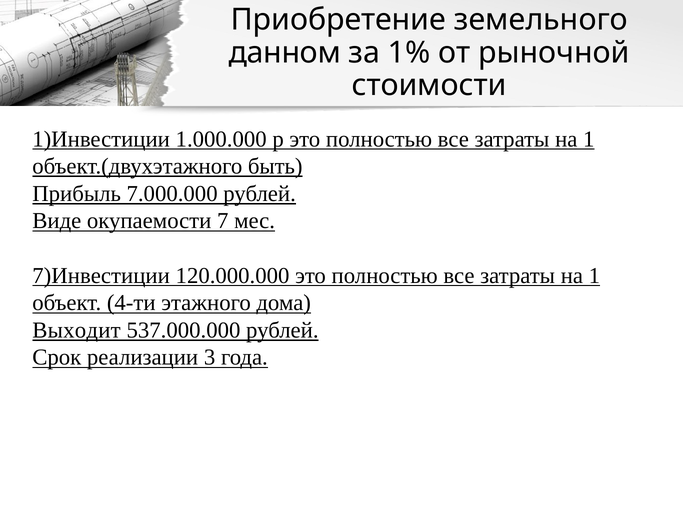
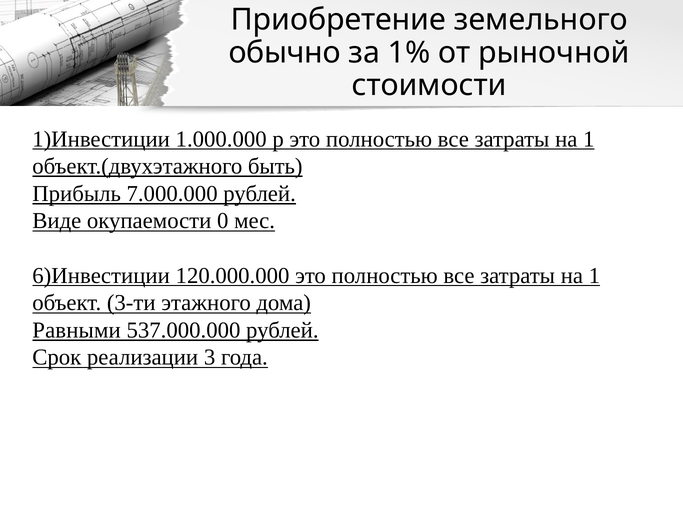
данном: данном -> обычно
7: 7 -> 0
7)Инвестиции: 7)Инвестиции -> 6)Инвестиции
4-ти: 4-ти -> 3-ти
Выходит: Выходит -> Равными
